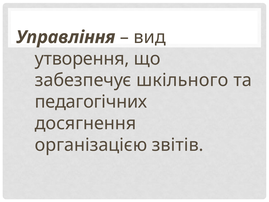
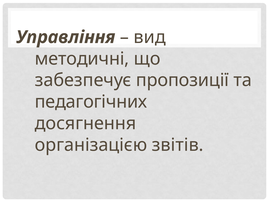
утворення: утворення -> методичні
шкільного: шкільного -> пропозиції
